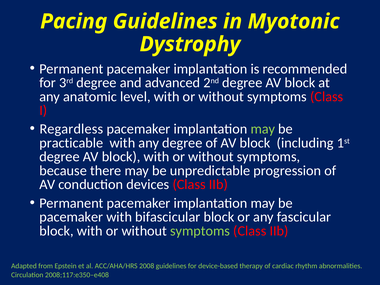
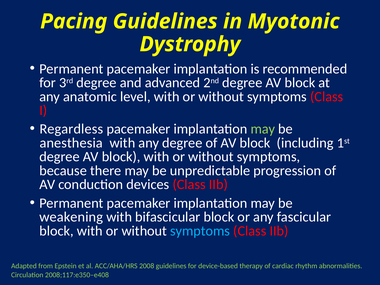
practicable: practicable -> anesthesia
pacemaker at (71, 217): pacemaker -> weakening
symptoms at (200, 231) colour: light green -> light blue
